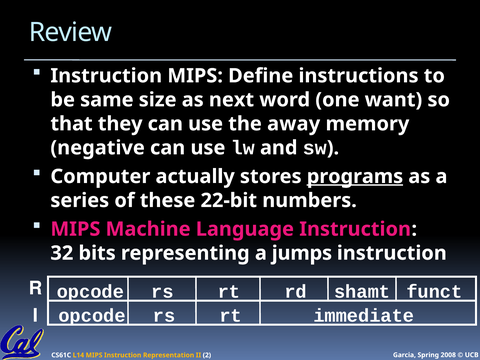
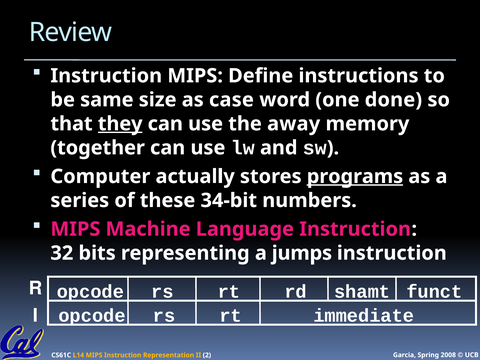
next: next -> case
want: want -> done
they underline: none -> present
negative: negative -> together
22-bit: 22-bit -> 34-bit
